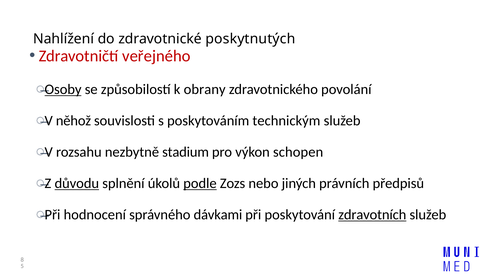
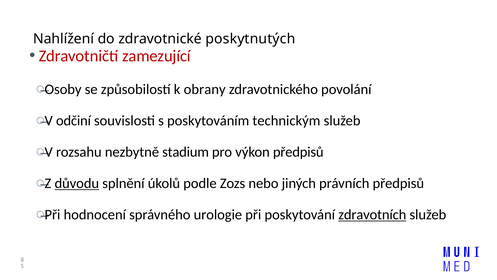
veřejného: veřejného -> zamezující
Osoby underline: present -> none
něhož: něhož -> odčiní
výkon schopen: schopen -> předpisů
podle underline: present -> none
dávkami: dávkami -> urologie
